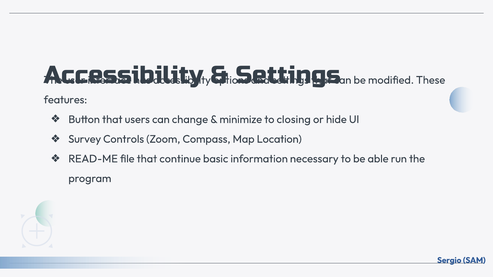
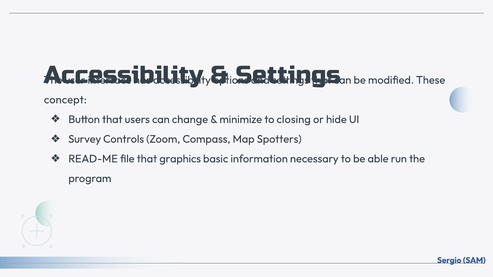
features: features -> concept
Location: Location -> Spotters
continue: continue -> graphics
